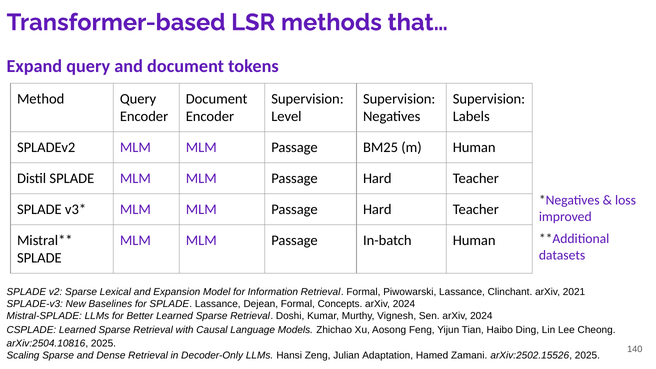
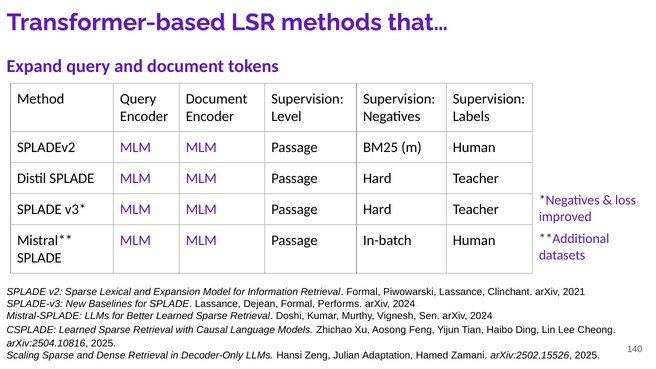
Concepts: Concepts -> Performs
